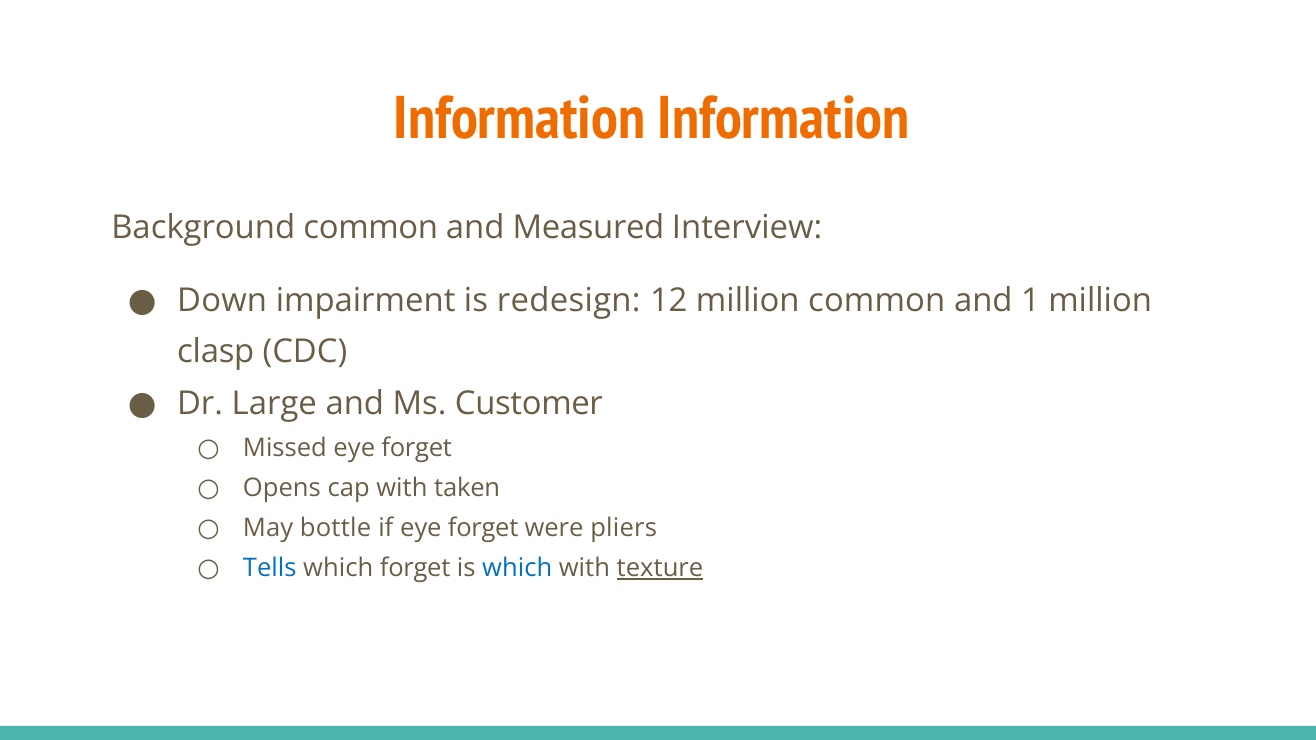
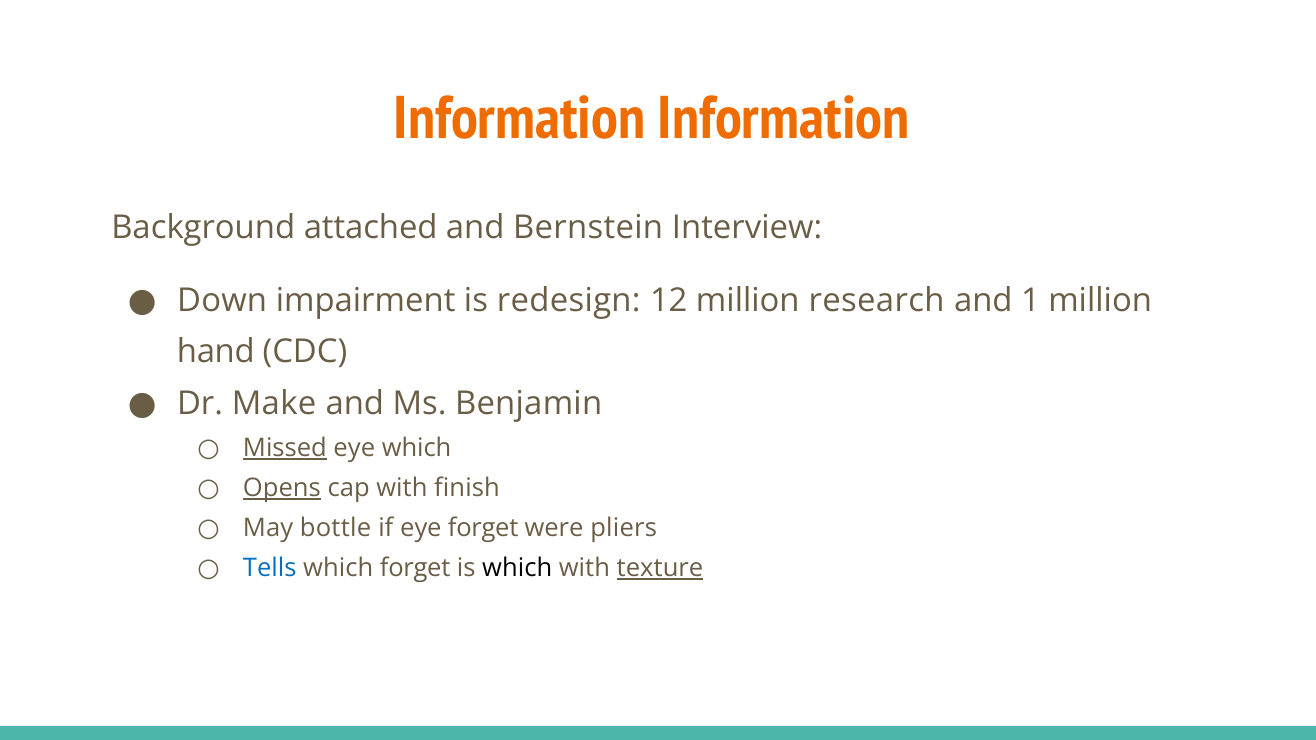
Background common: common -> attached
Measured: Measured -> Bernstein
million common: common -> research
clasp: clasp -> hand
Large: Large -> Make
Customer: Customer -> Benjamin
Missed underline: none -> present
forget at (417, 448): forget -> which
Opens underline: none -> present
taken: taken -> finish
which at (517, 568) colour: blue -> black
